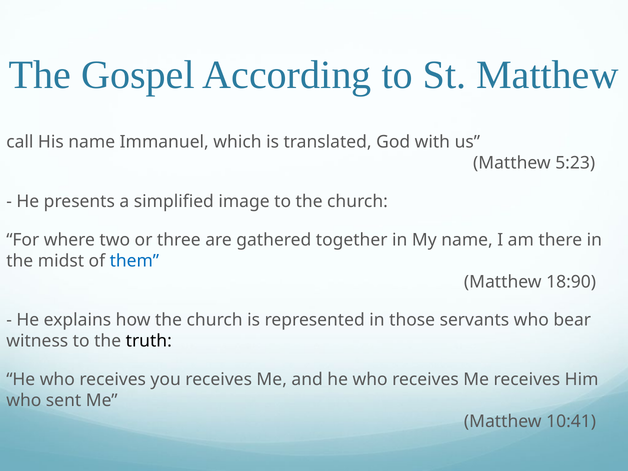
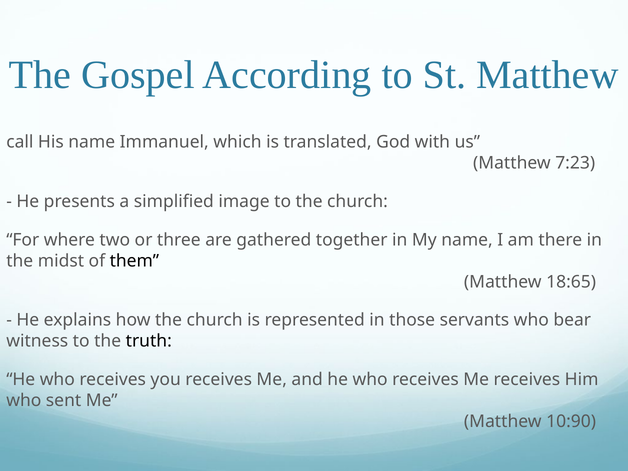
5:23: 5:23 -> 7:23
them colour: blue -> black
18:90: 18:90 -> 18:65
10:41: 10:41 -> 10:90
